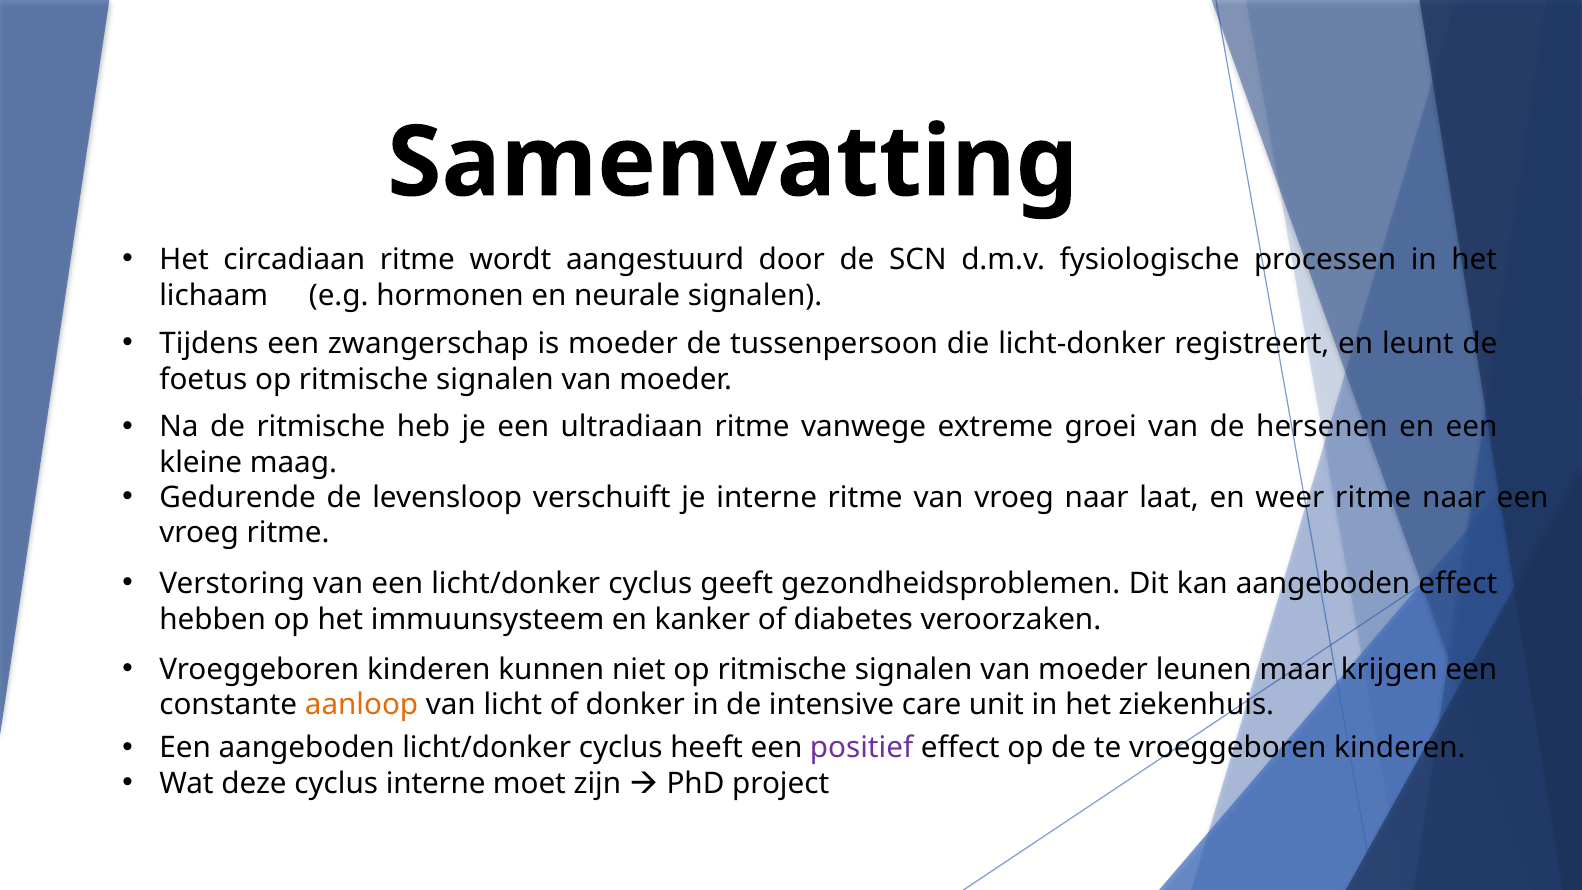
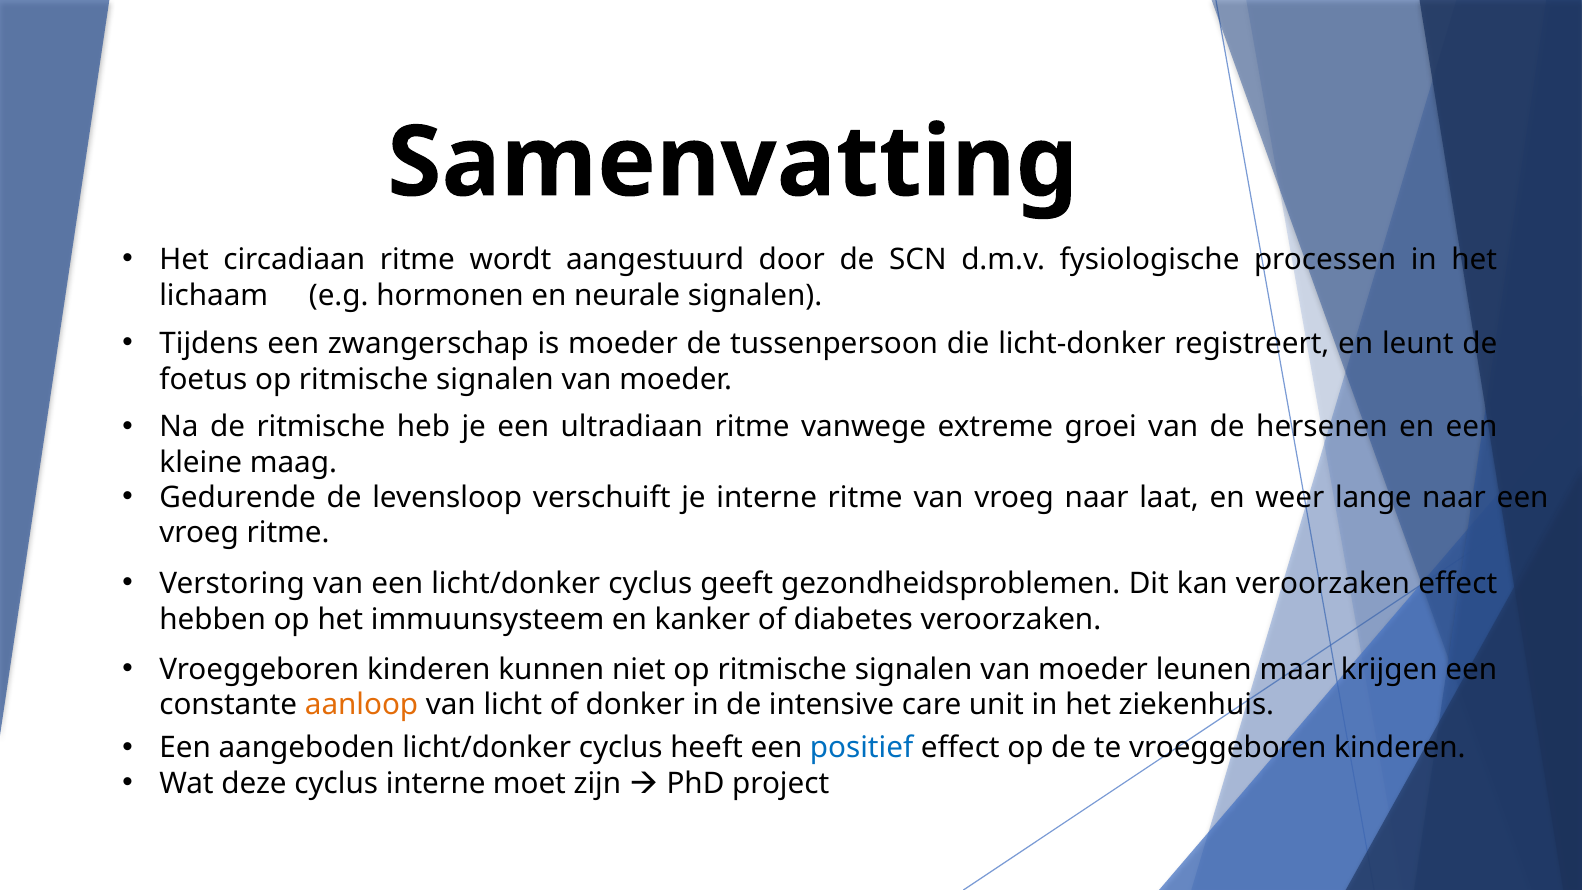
weer ritme: ritme -> lange
kan aangeboden: aangeboden -> veroorzaken
positief colour: purple -> blue
